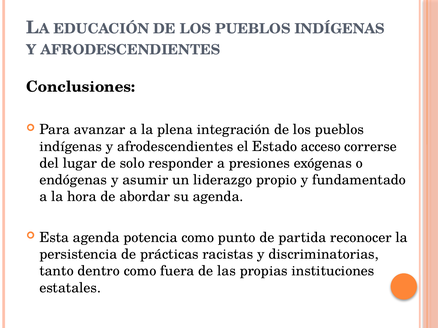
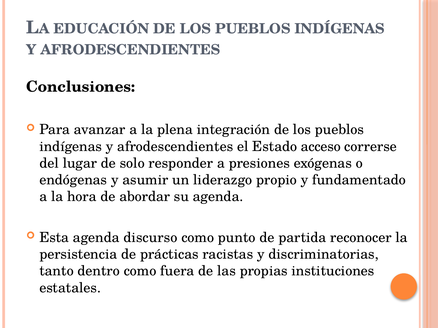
potencia: potencia -> discurso
